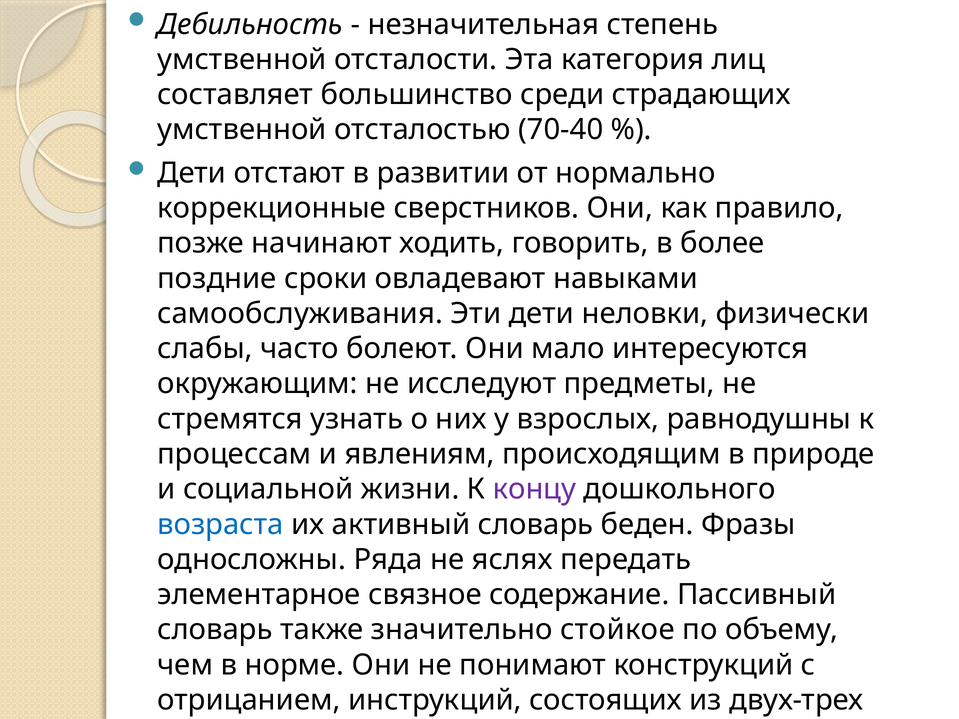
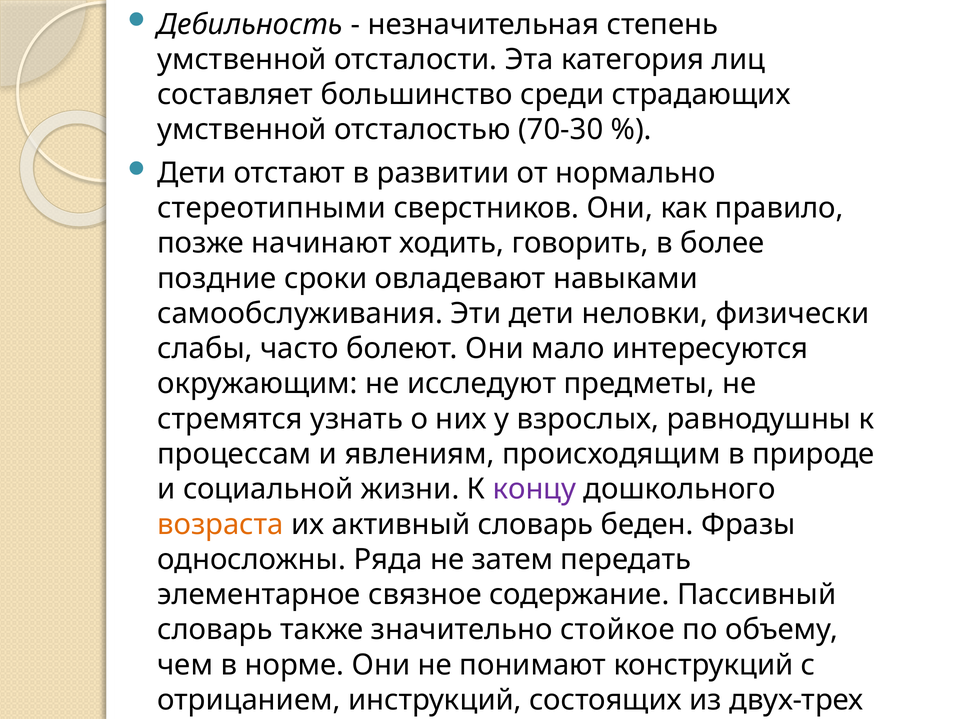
70-40: 70-40 -> 70-30
коррекционные: коррекционные -> стереотипными
возраста colour: blue -> orange
яслях: яслях -> затем
